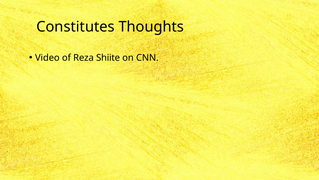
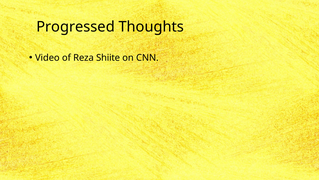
Constitutes: Constitutes -> Progressed
